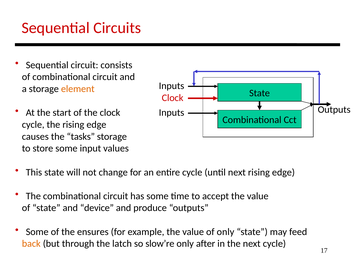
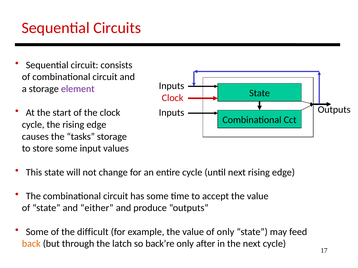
element colour: orange -> purple
device: device -> either
ensures: ensures -> difficult
slow’re: slow’re -> back’re
